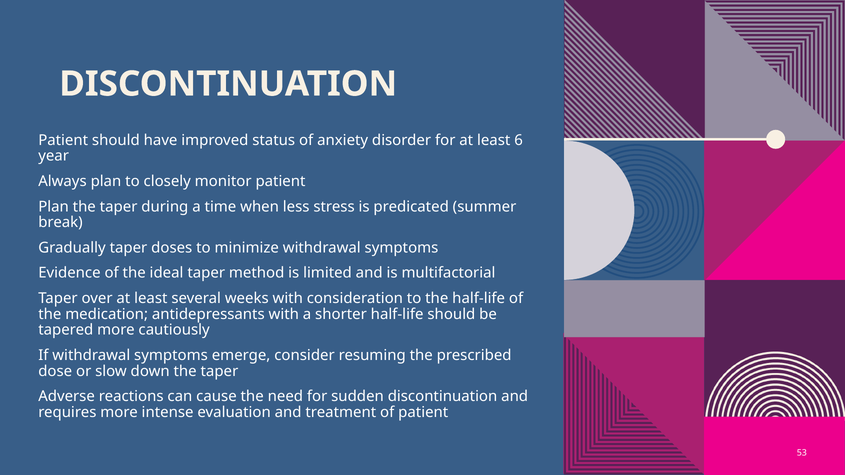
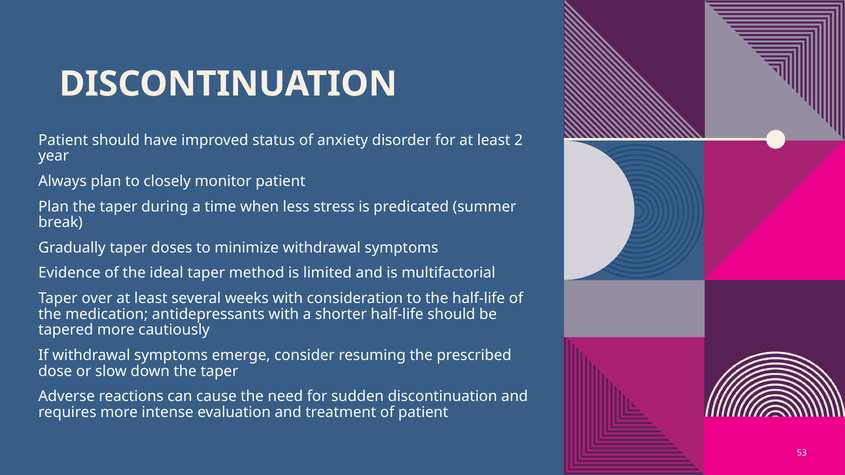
6: 6 -> 2
